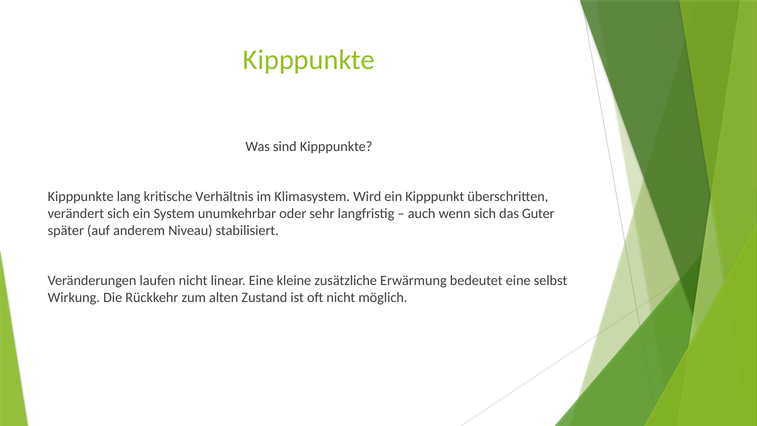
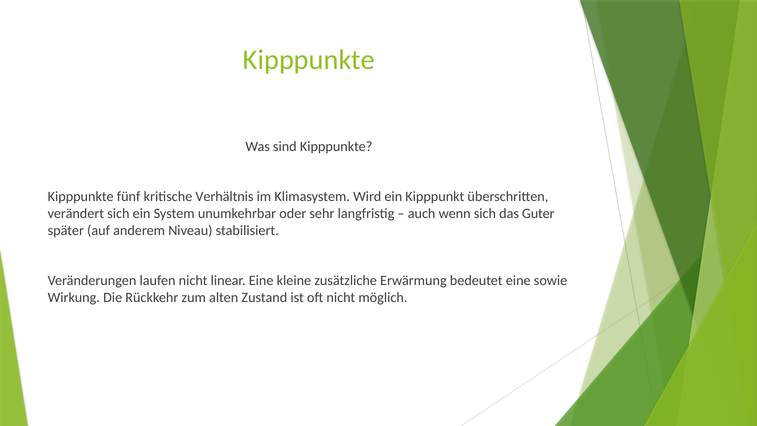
lang: lang -> fünf
selbst: selbst -> sowie
